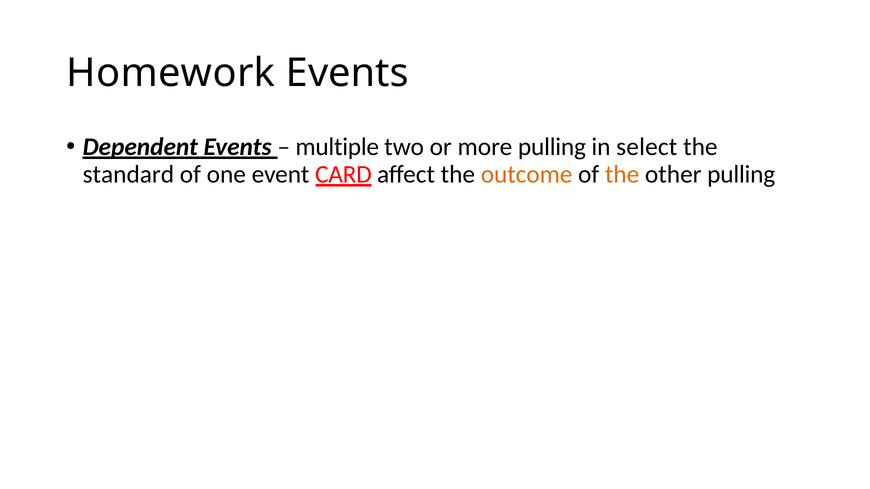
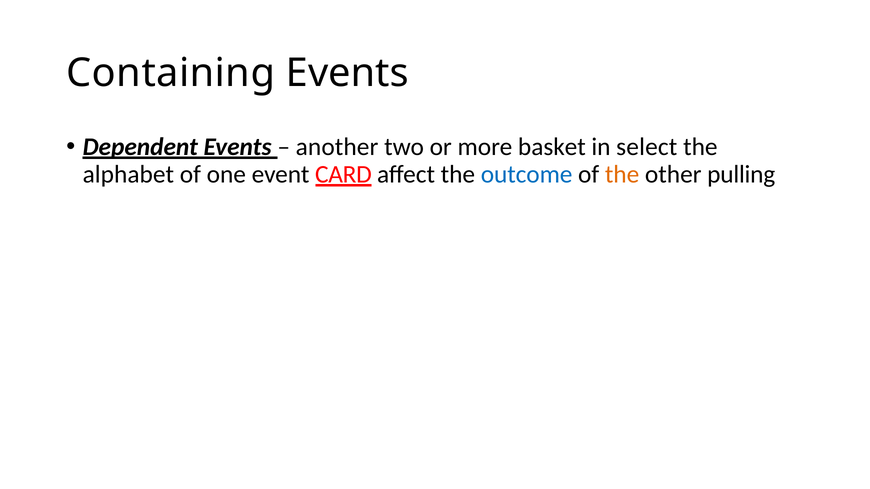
Homework: Homework -> Containing
multiple: multiple -> another
more pulling: pulling -> basket
standard: standard -> alphabet
outcome colour: orange -> blue
